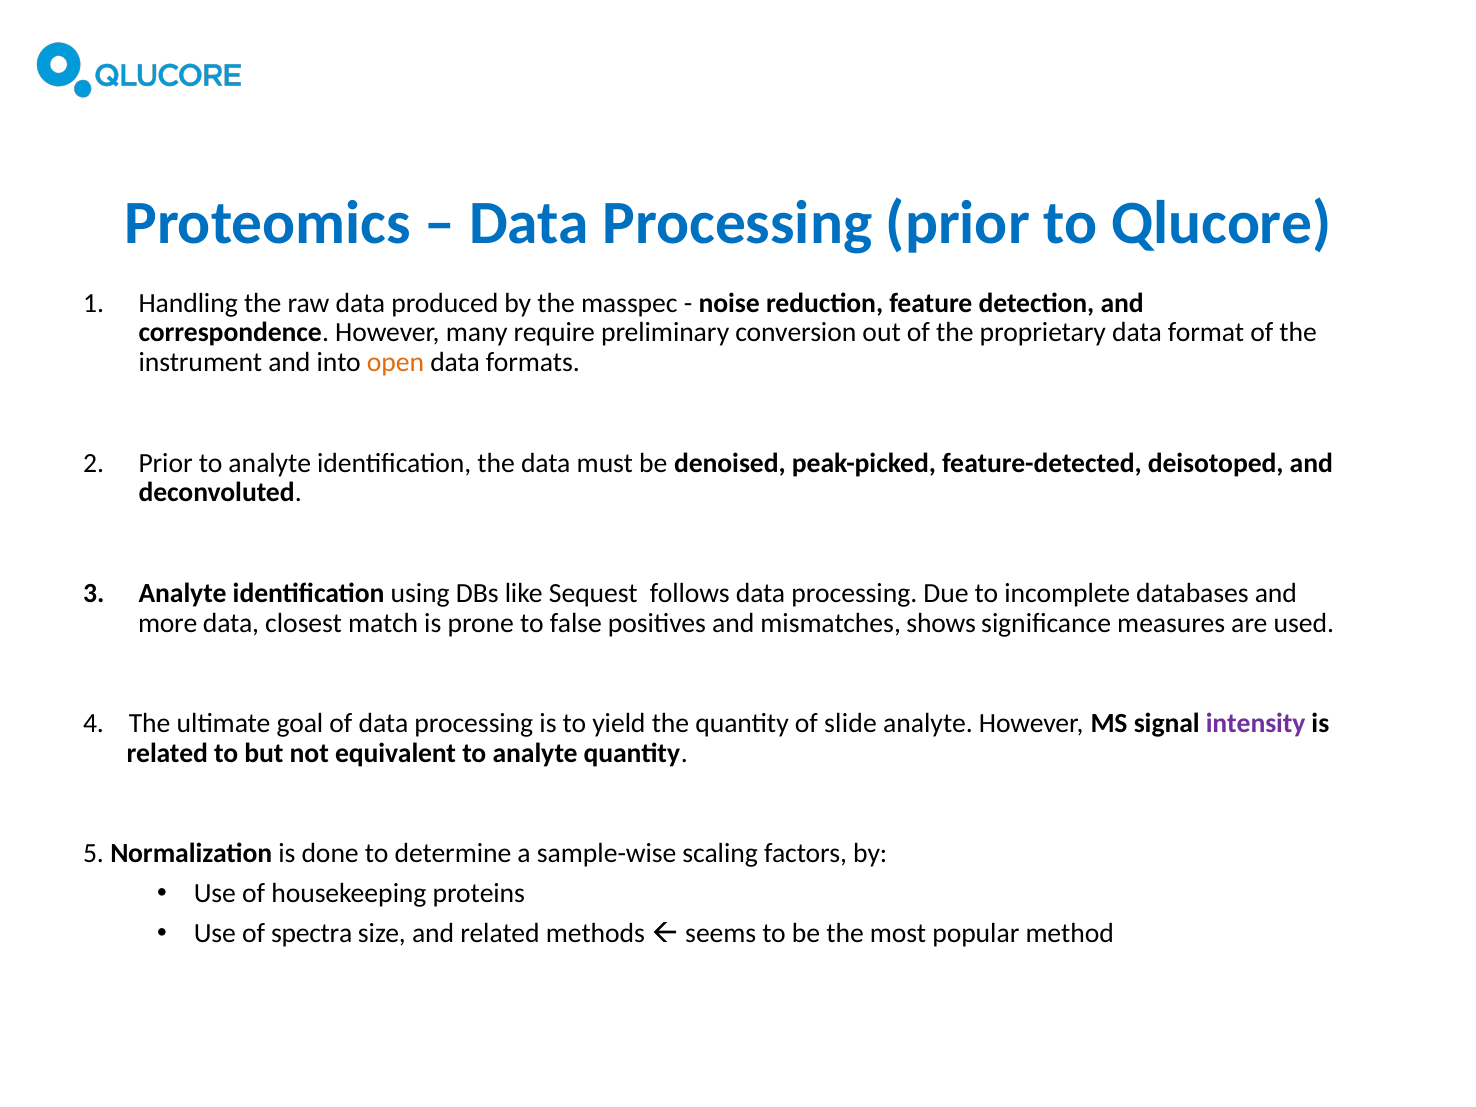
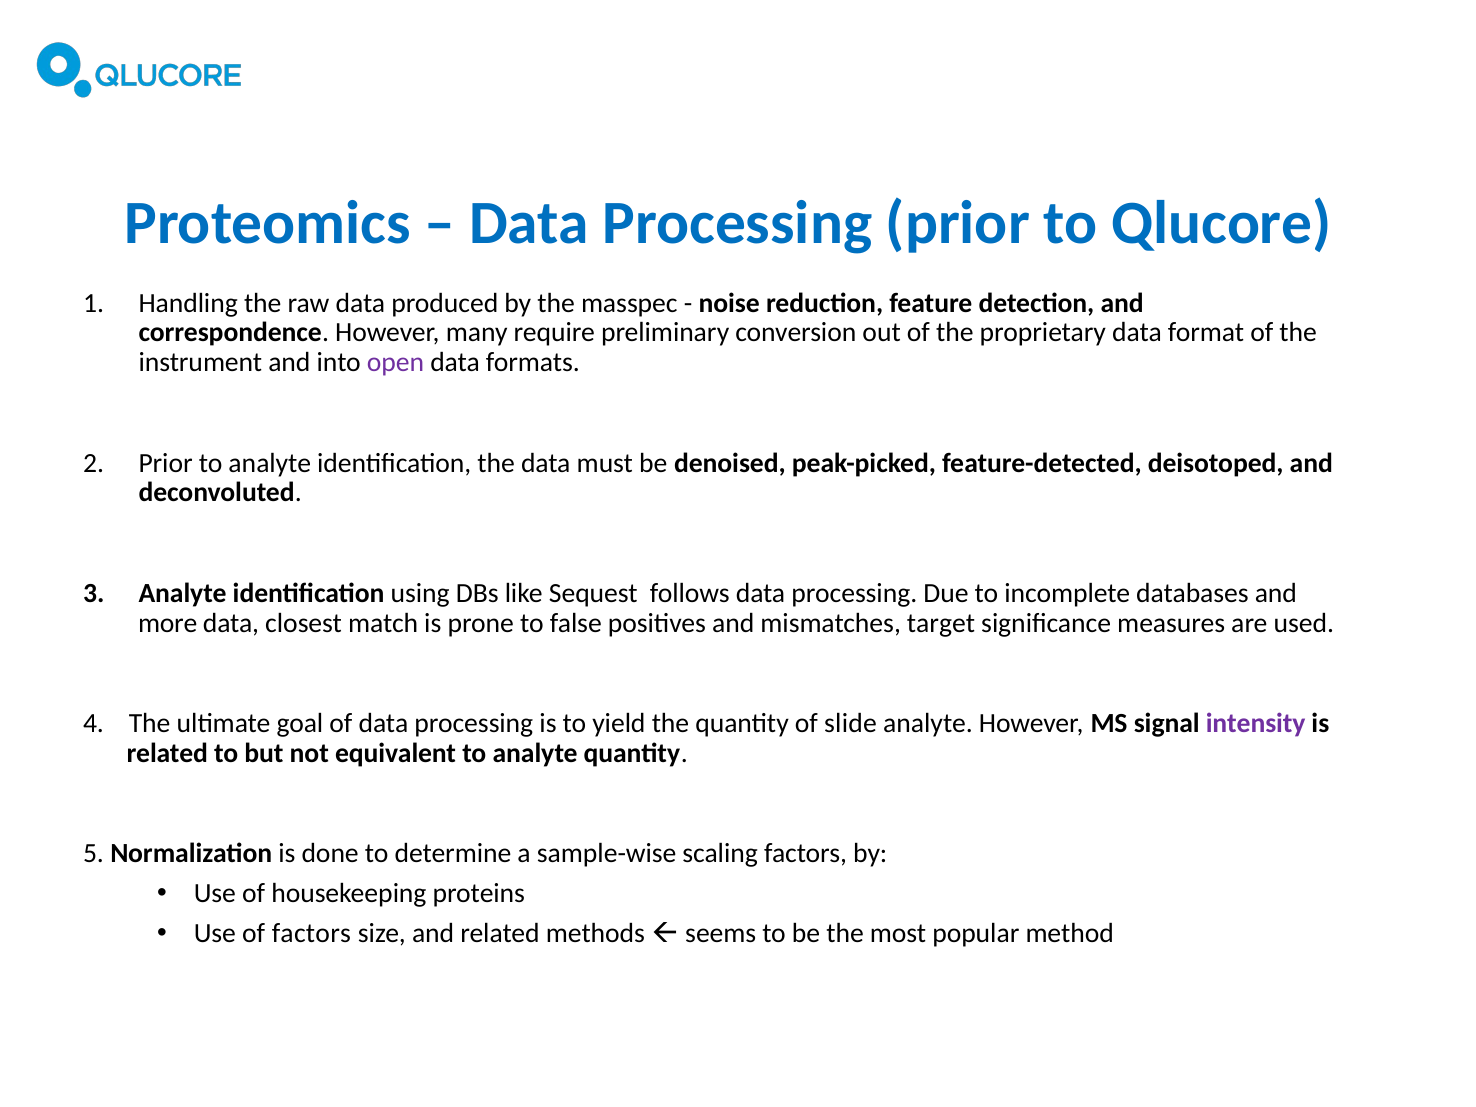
open colour: orange -> purple
shows: shows -> target
of spectra: spectra -> factors
